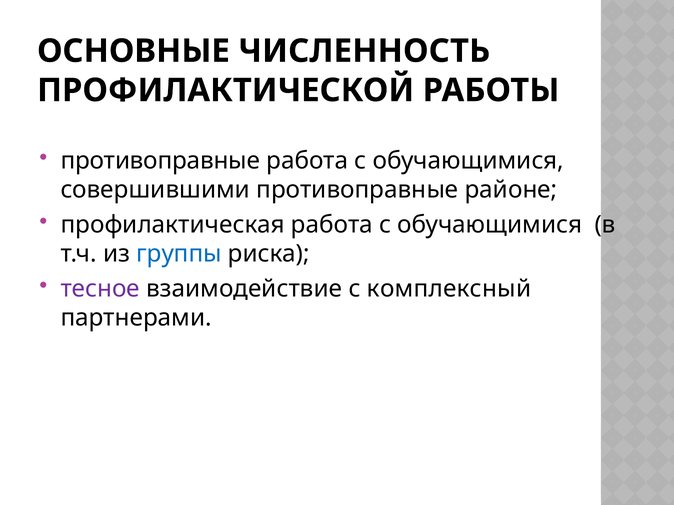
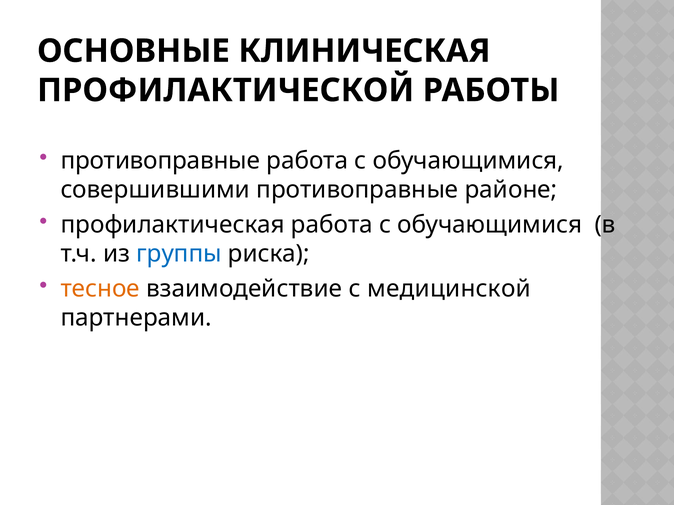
ЧИСЛЕННОСТЬ: ЧИСЛЕННОСТЬ -> КЛИНИЧЕСКАЯ
тесное colour: purple -> orange
комплексный: комплексный -> медицинской
